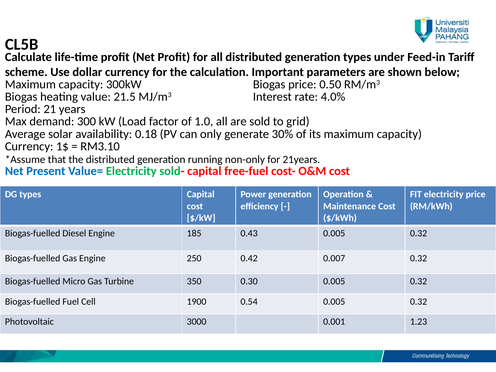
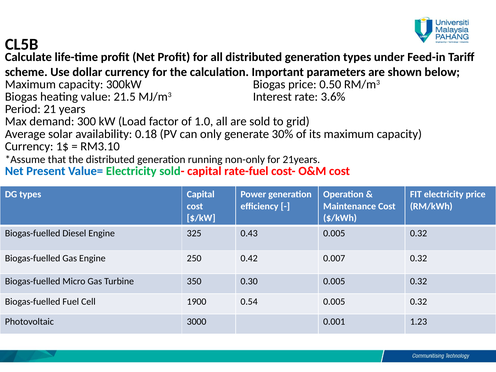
4.0%: 4.0% -> 3.6%
free-fuel: free-fuel -> rate-fuel
185: 185 -> 325
